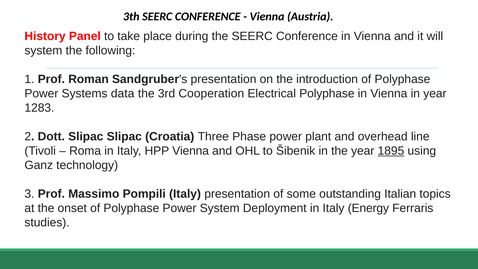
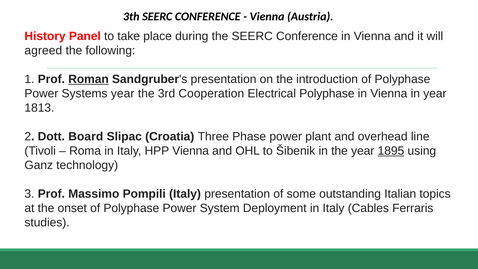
system at (43, 51): system -> agreed
Roman underline: none -> present
Systems data: data -> year
1283: 1283 -> 1813
Dott Slipac: Slipac -> Board
Energy: Energy -> Cables
